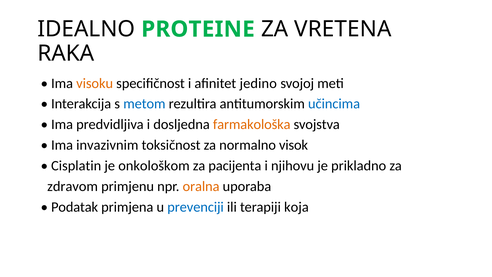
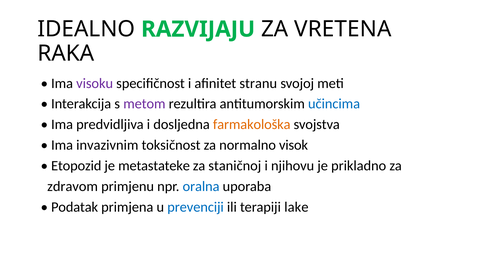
PROTEINE: PROTEINE -> RAZVIJAJU
visoku colour: orange -> purple
jedino: jedino -> stranu
metom colour: blue -> purple
Cisplatin: Cisplatin -> Etopozid
onkološkom: onkološkom -> metastateke
pacijenta: pacijenta -> staničnoj
oralna colour: orange -> blue
koja: koja -> lake
